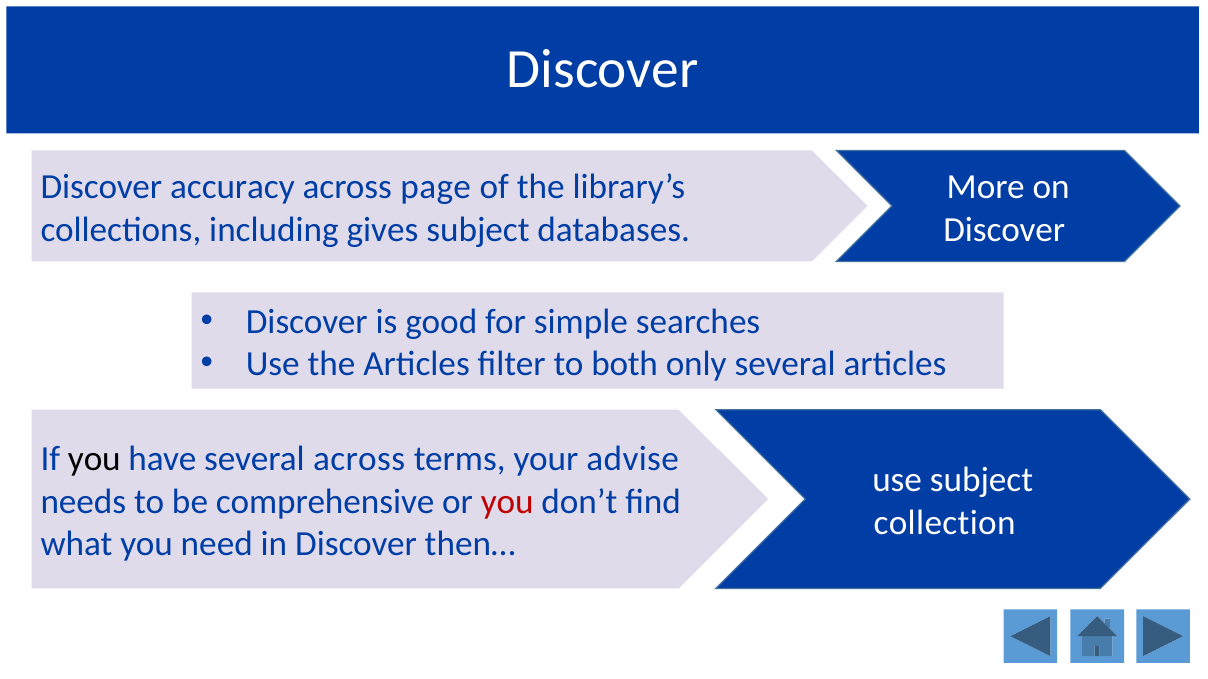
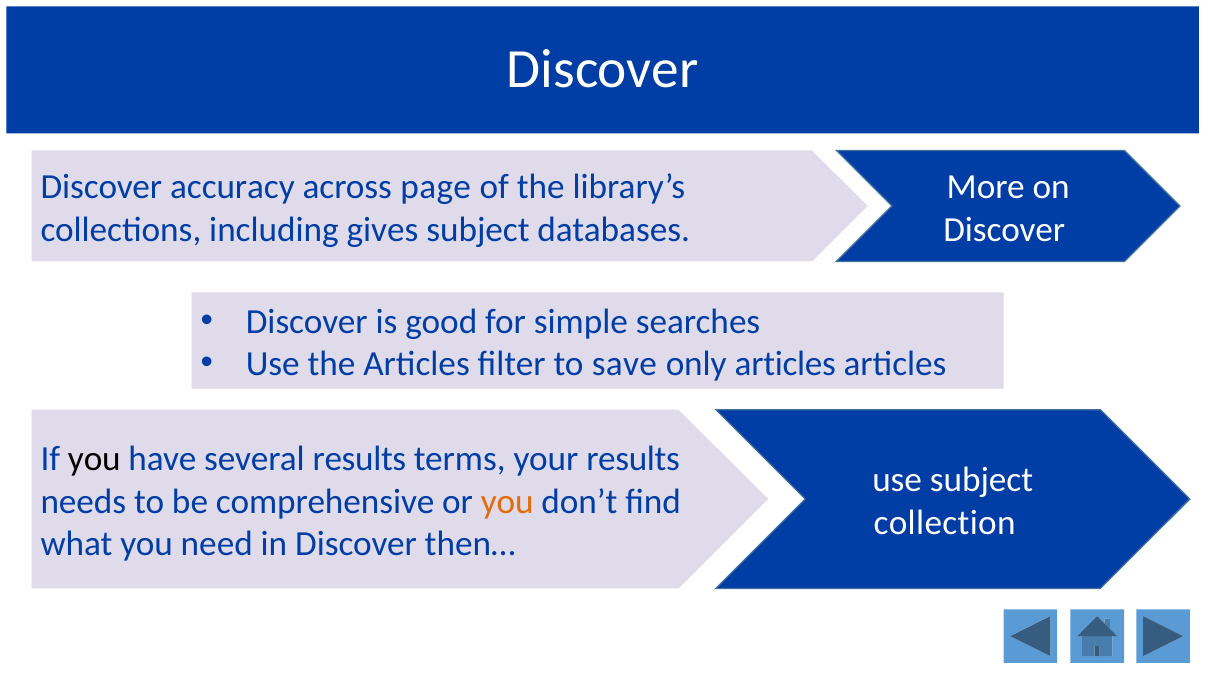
both: both -> save
only several: several -> articles
several across: across -> results
your advise: advise -> results
you at (507, 502) colour: red -> orange
